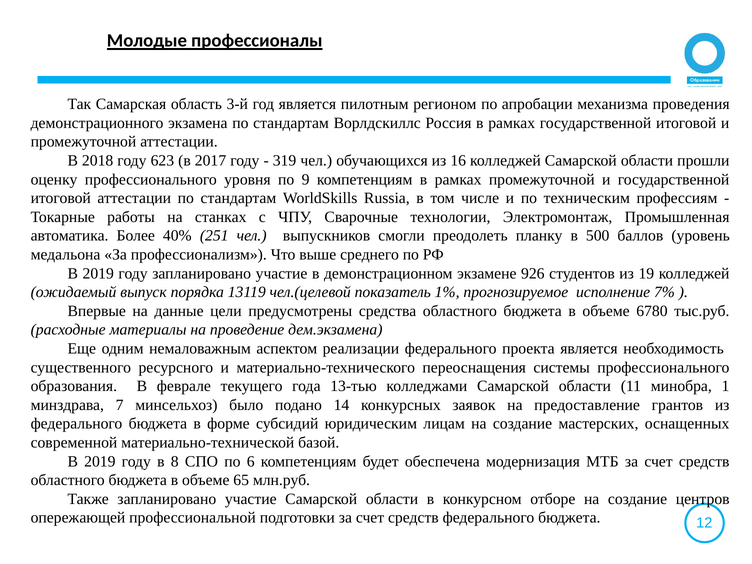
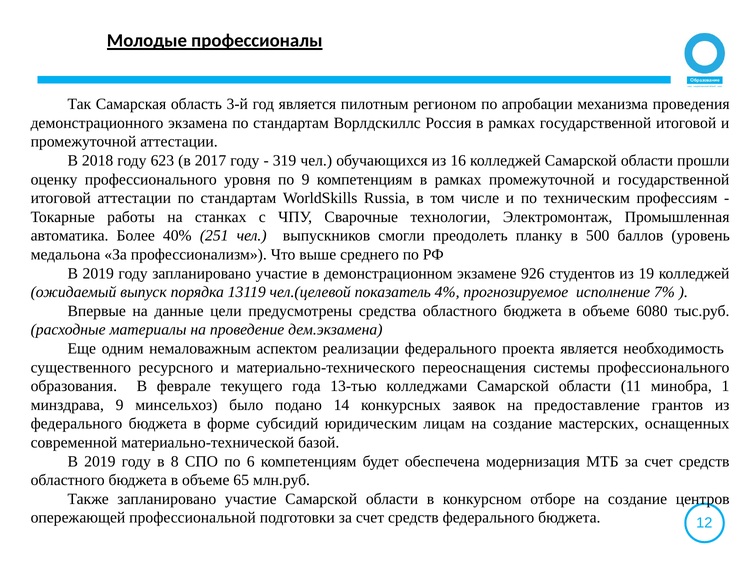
1%: 1% -> 4%
6780: 6780 -> 6080
минздрава 7: 7 -> 9
